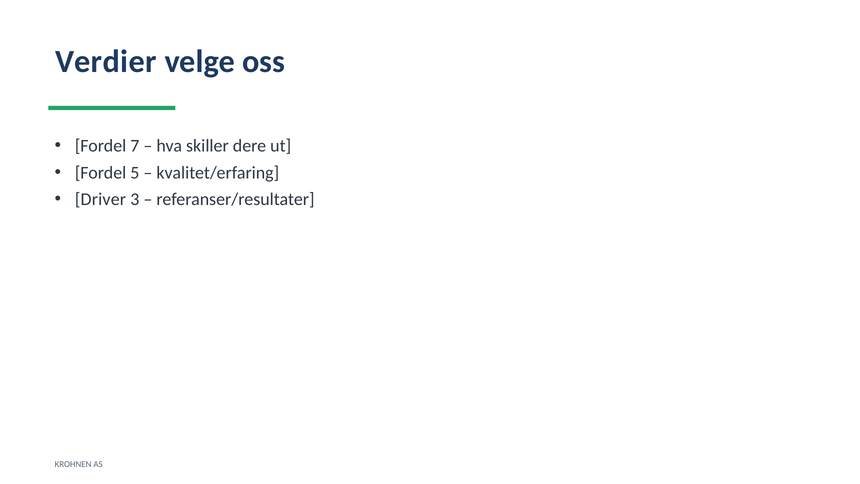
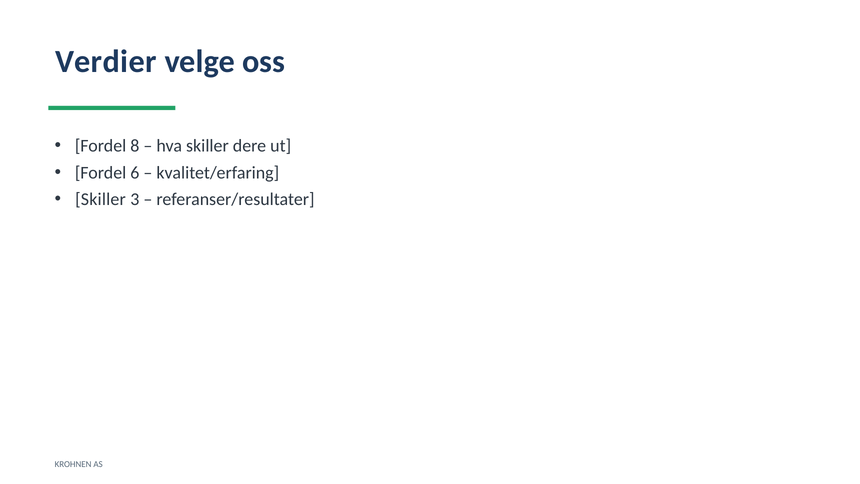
7: 7 -> 8
5: 5 -> 6
Driver at (100, 199): Driver -> Skiller
